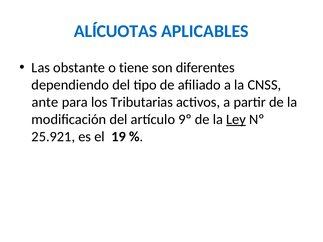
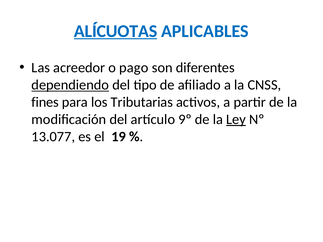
ALÍCUOTAS underline: none -> present
obstante: obstante -> acreedor
tiene: tiene -> pago
dependiendo underline: none -> present
ante: ante -> fines
25.921: 25.921 -> 13.077
